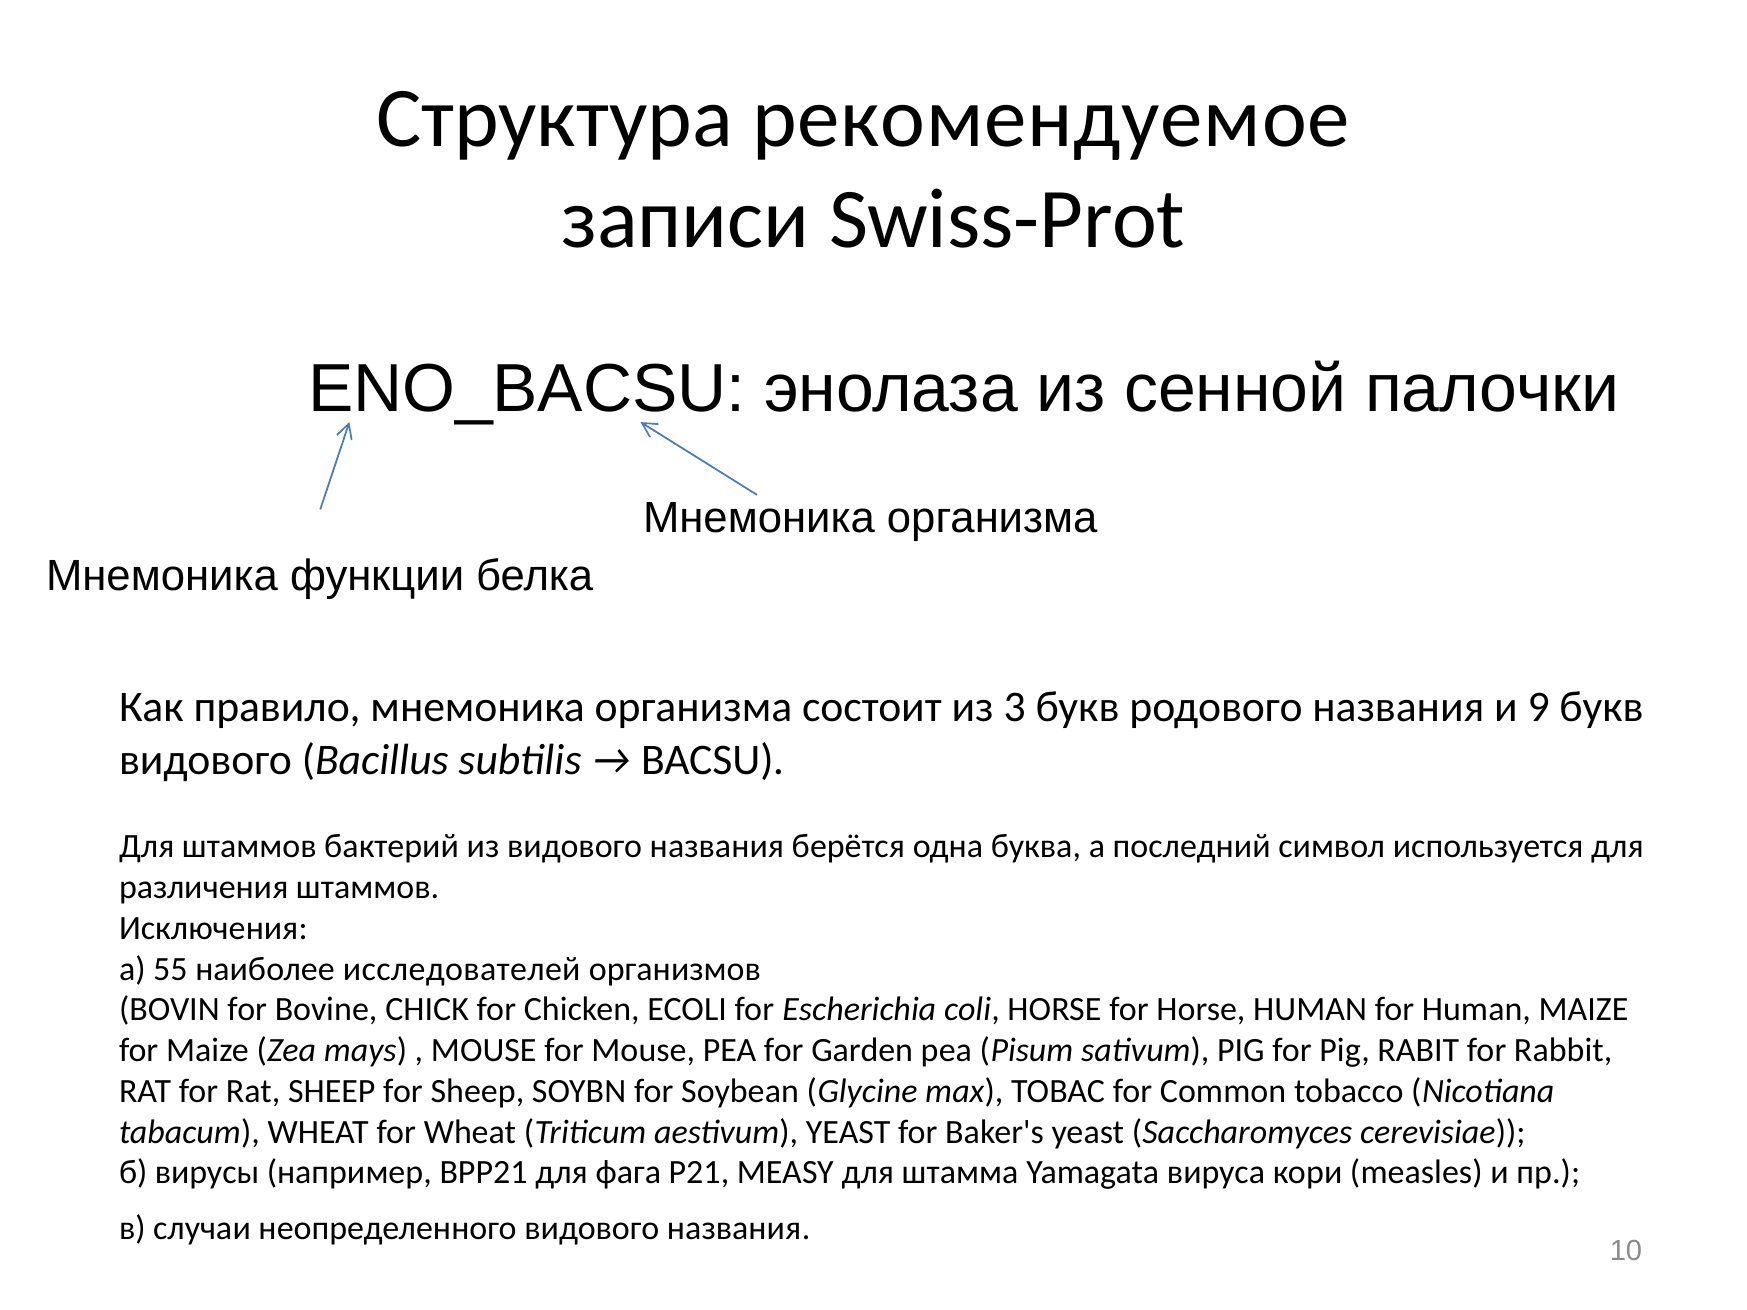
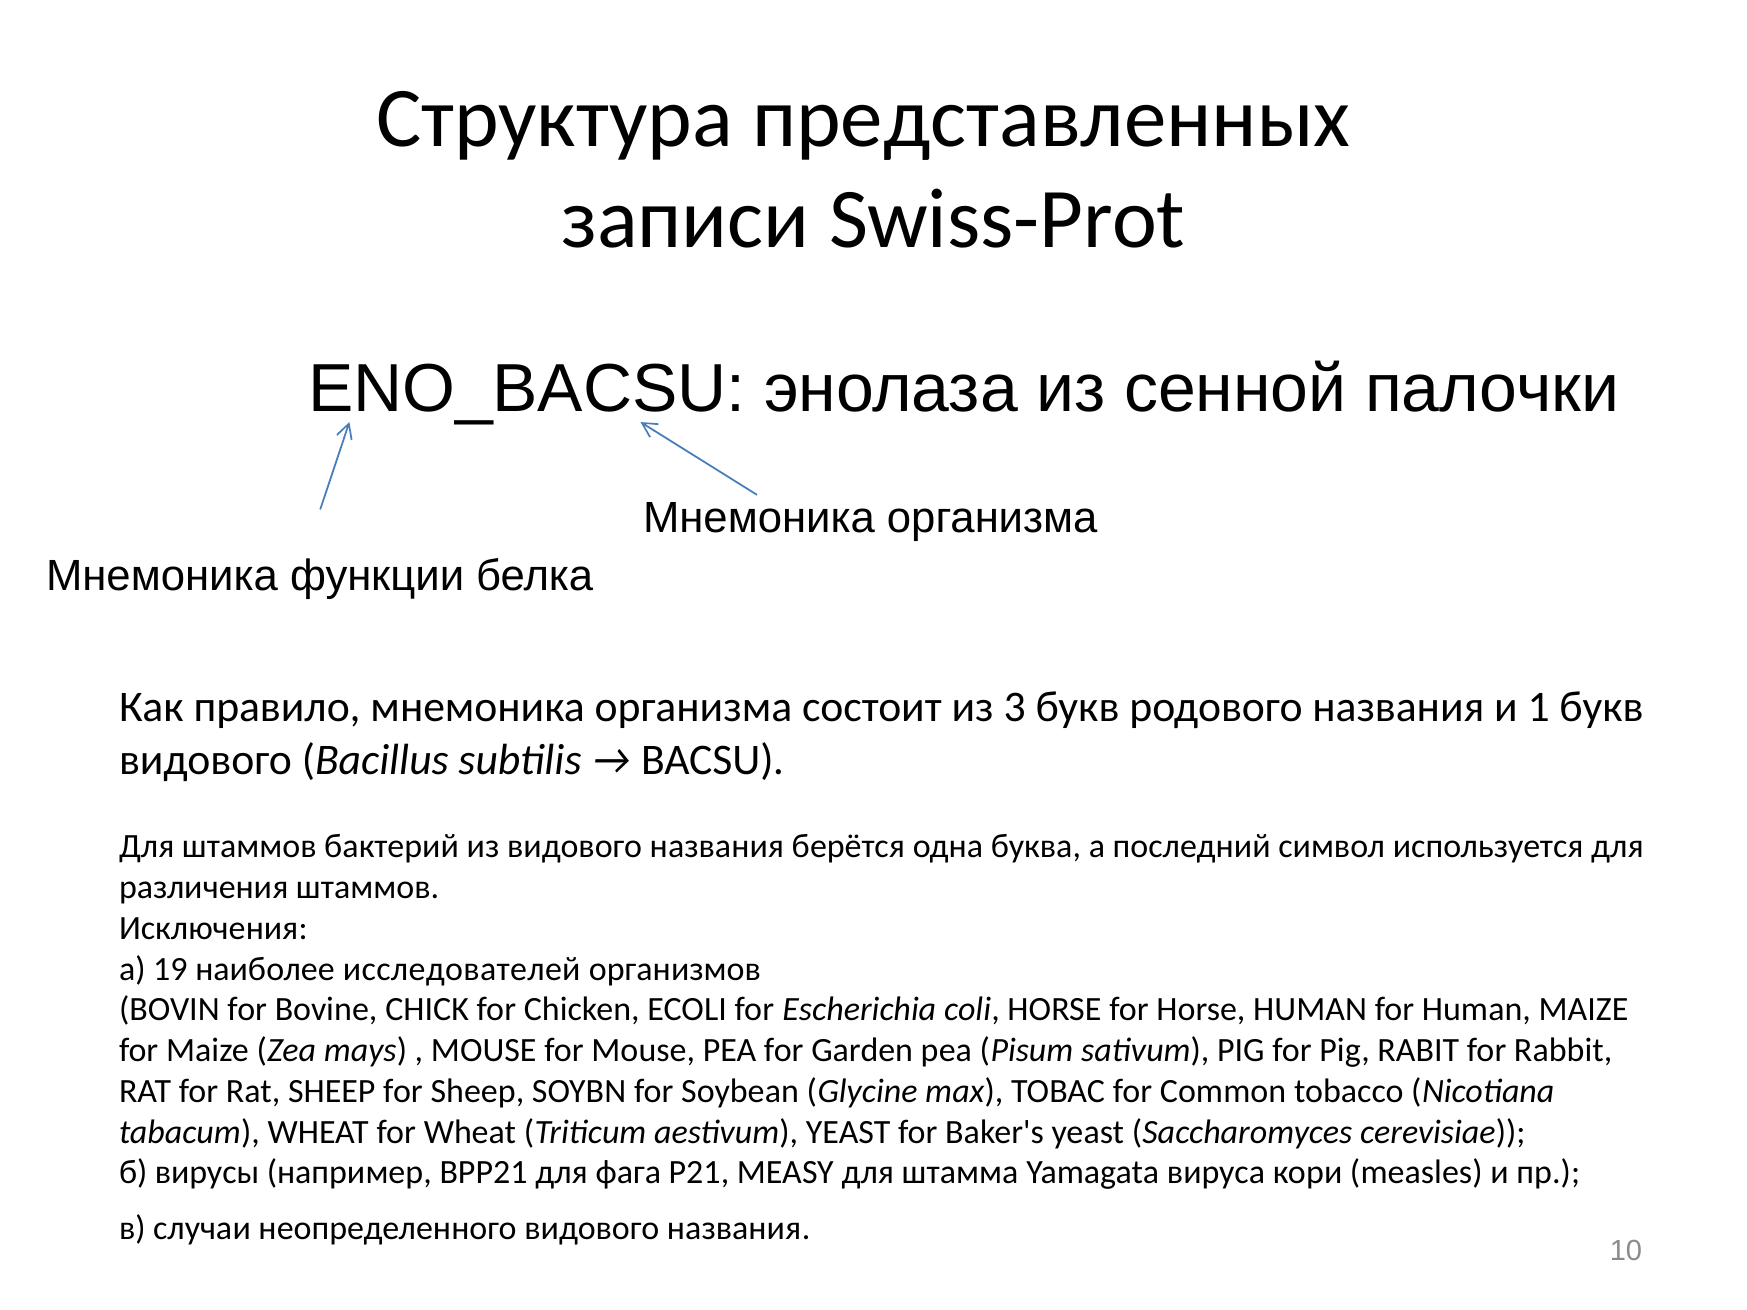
рекомендуемое: рекомендуемое -> представленных
9: 9 -> 1
55: 55 -> 19
